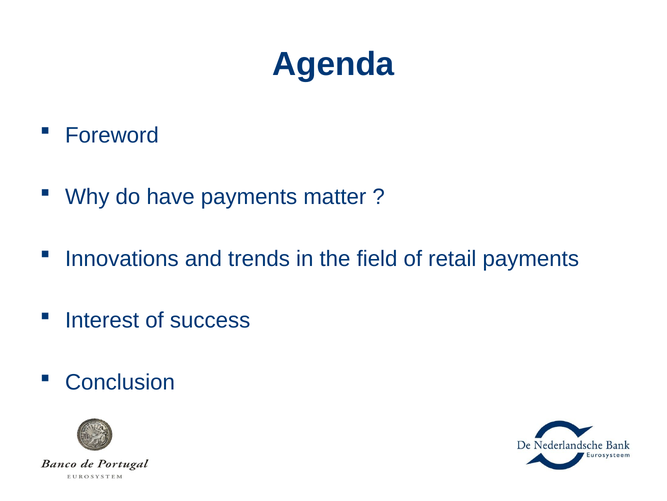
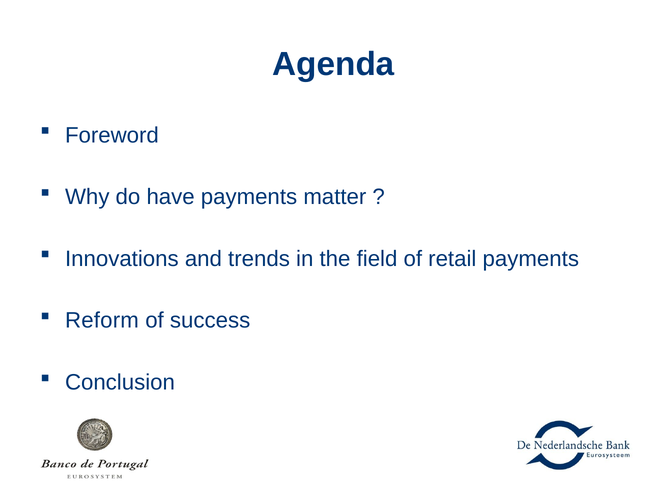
Interest: Interest -> Reform
